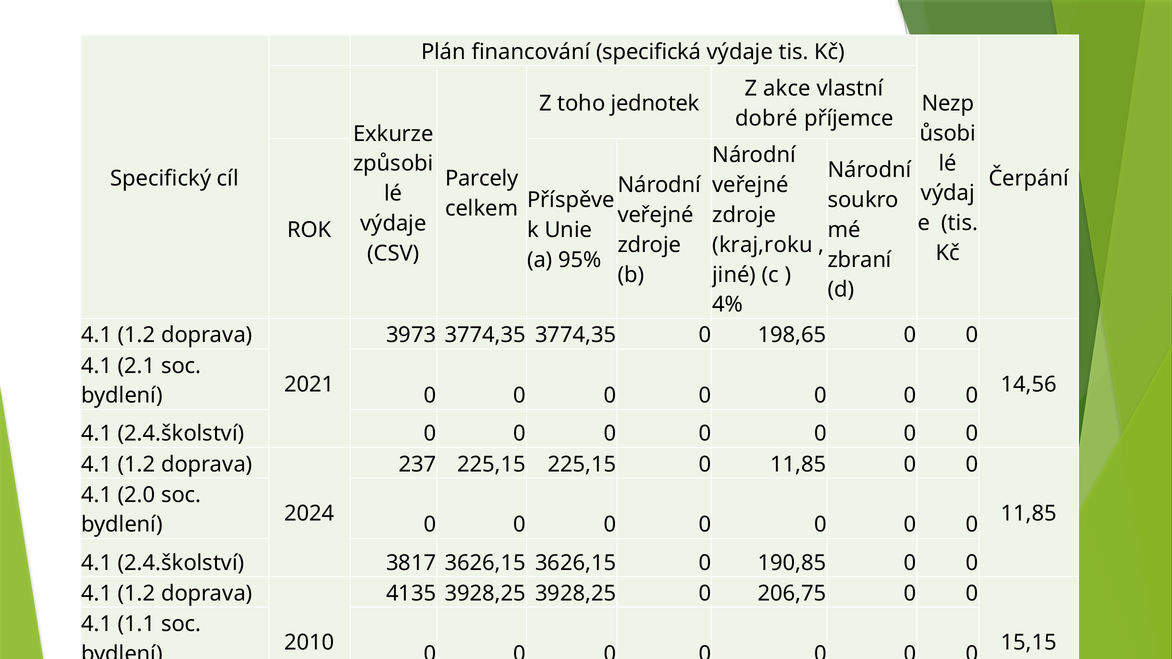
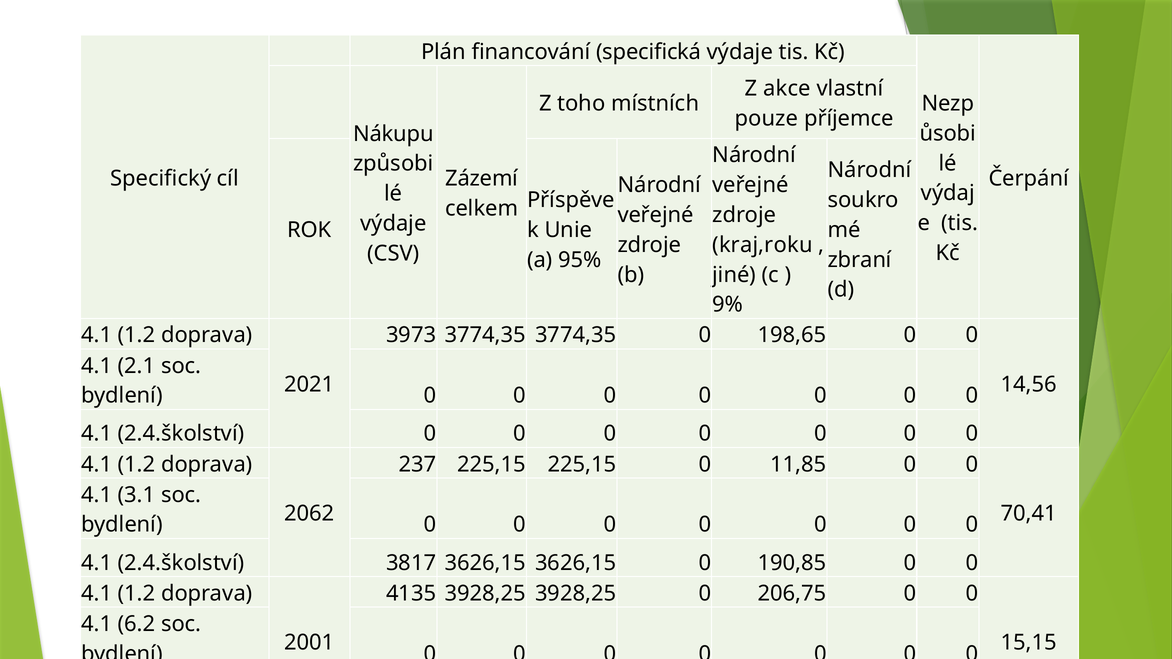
jednotek: jednotek -> místních
dobré: dobré -> pouze
Exkurze: Exkurze -> Nákupu
Parcely: Parcely -> Zázemí
4%: 4% -> 9%
2.0: 2.0 -> 3.1
2024: 2024 -> 2062
11,85 at (1029, 514): 11,85 -> 70,41
1.1: 1.1 -> 6.2
2010: 2010 -> 2001
